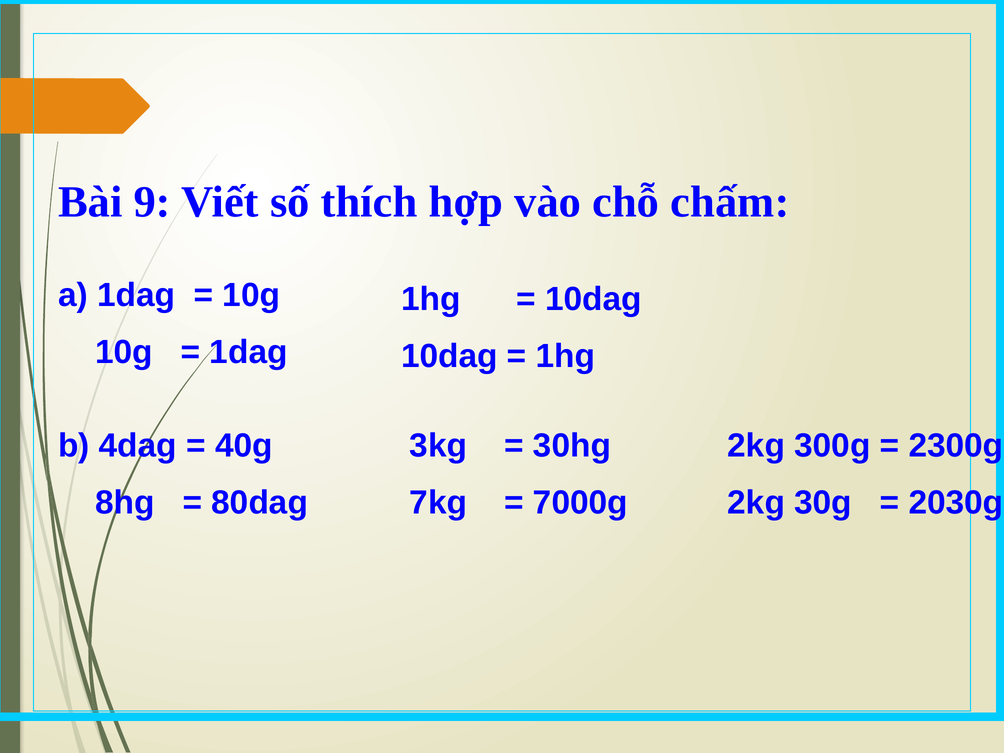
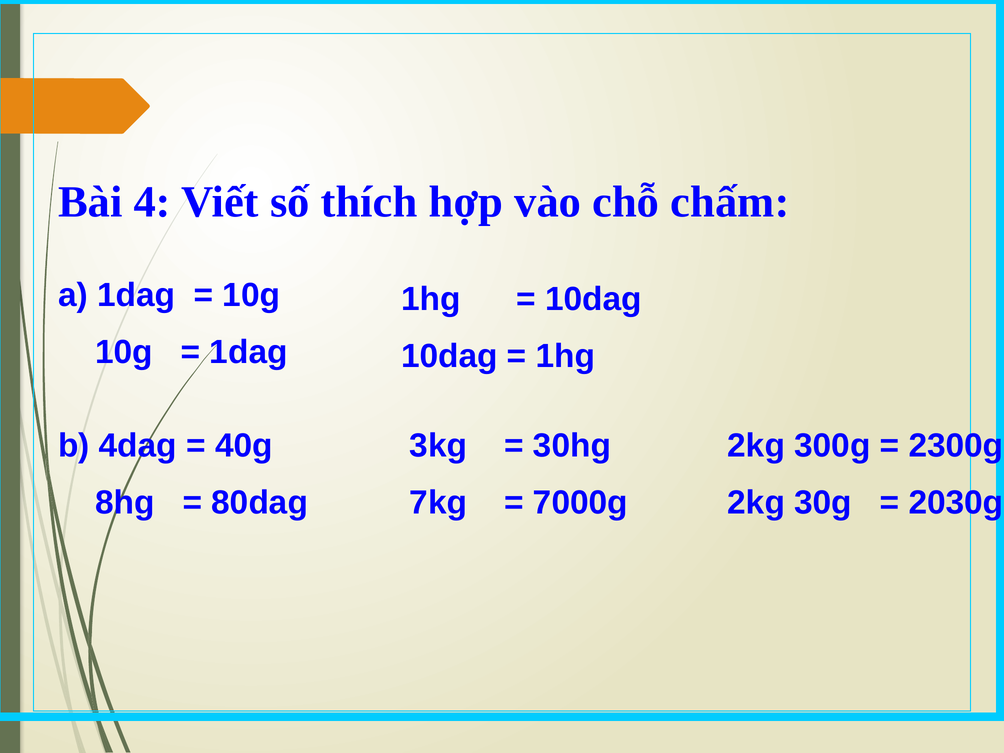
9: 9 -> 4
